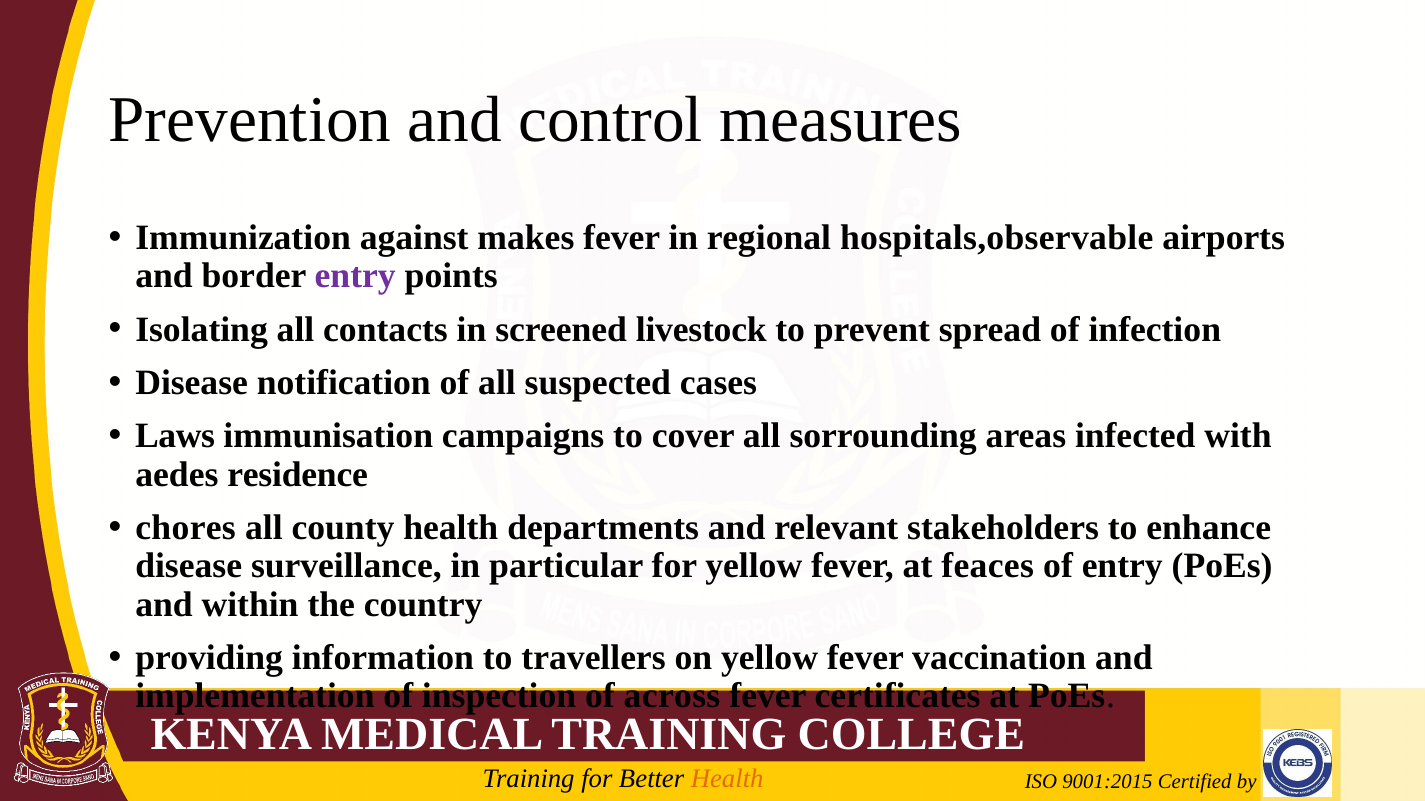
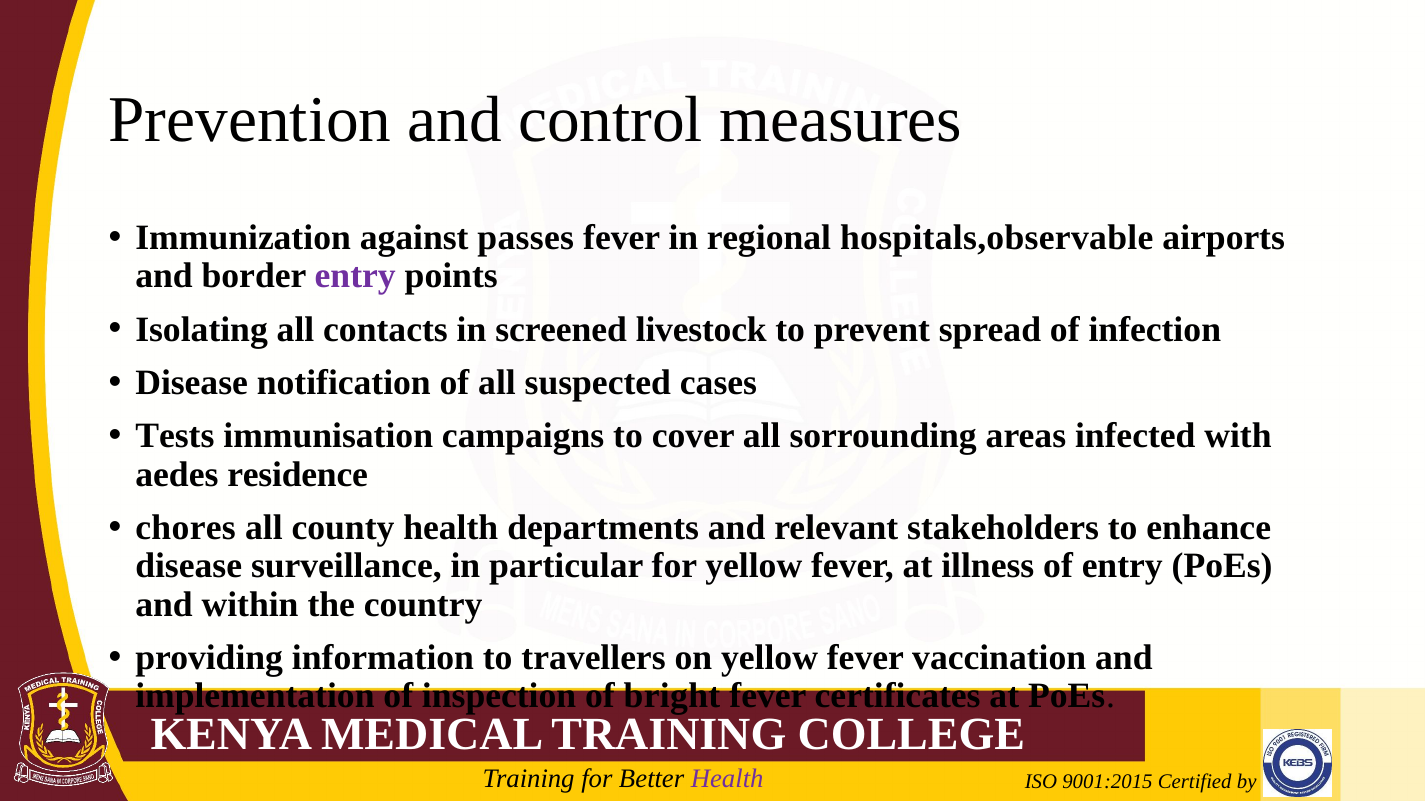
makes: makes -> passes
Laws: Laws -> Tests
feaces: feaces -> illness
across: across -> bright
Health at (727, 779) colour: orange -> purple
